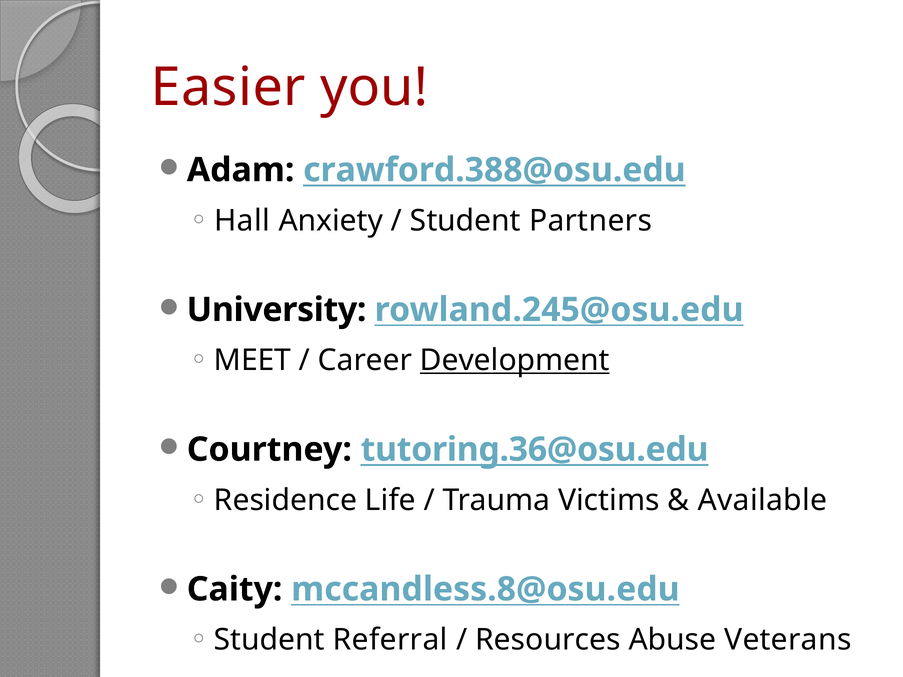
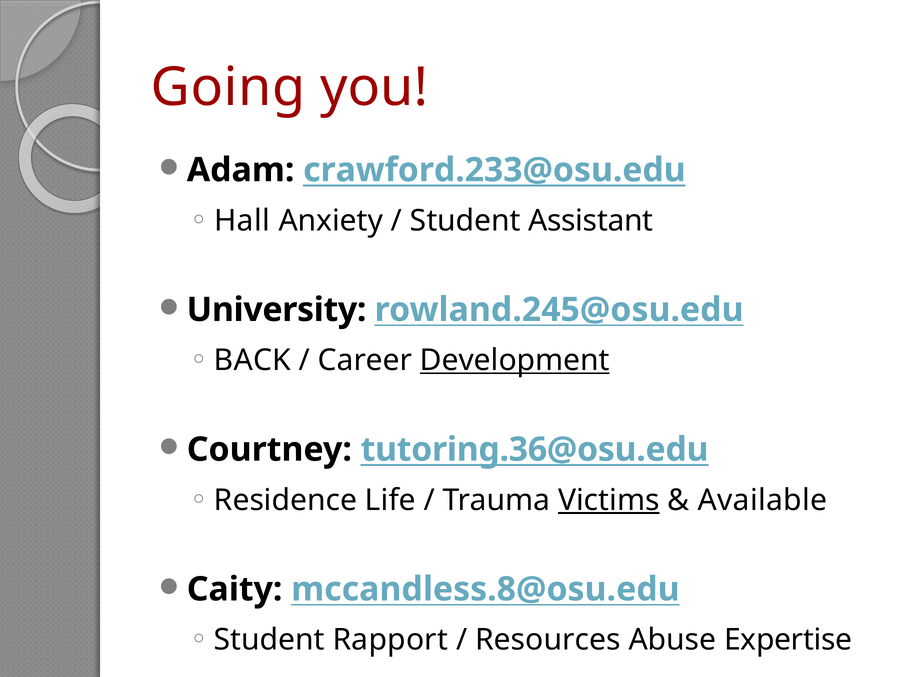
Easier: Easier -> Going
crawford.388@osu.edu: crawford.388@osu.edu -> crawford.233@osu.edu
Partners: Partners -> Assistant
MEET: MEET -> BACK
Victims underline: none -> present
Referral: Referral -> Rapport
Veterans: Veterans -> Expertise
